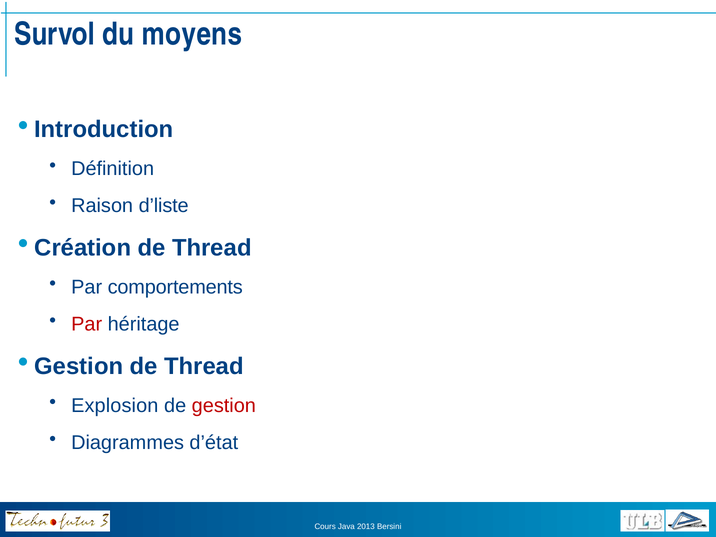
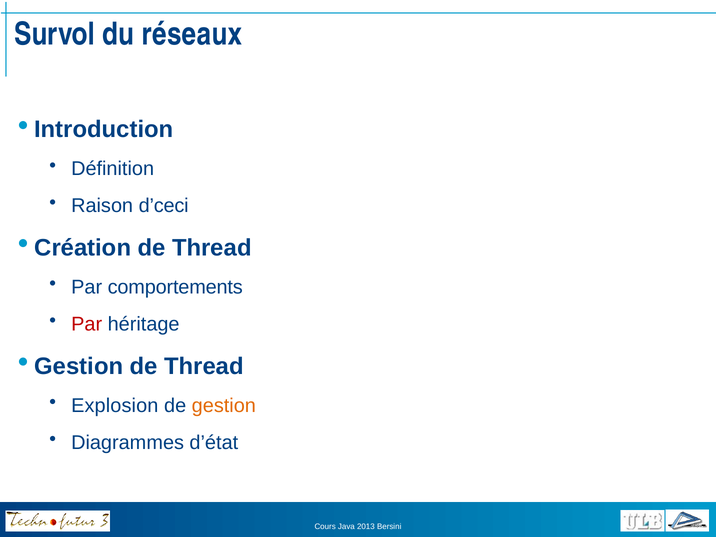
moyens: moyens -> réseaux
d’liste: d’liste -> d’ceci
gestion colour: red -> orange
